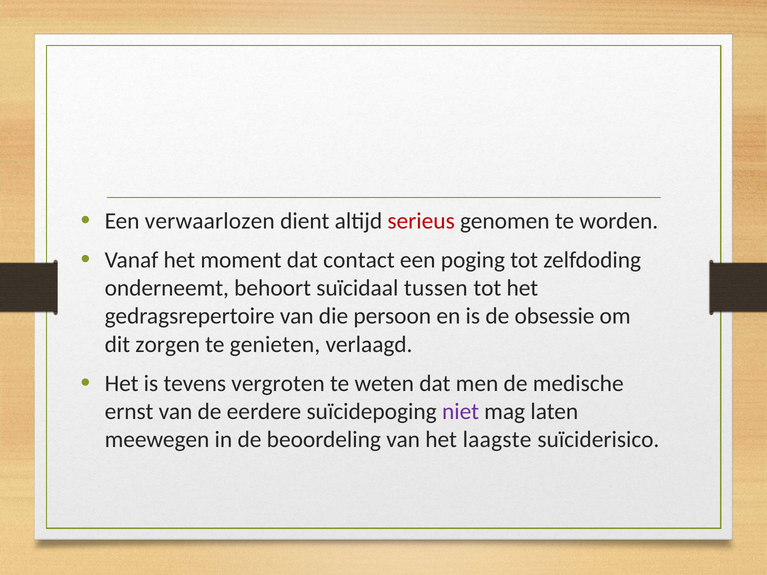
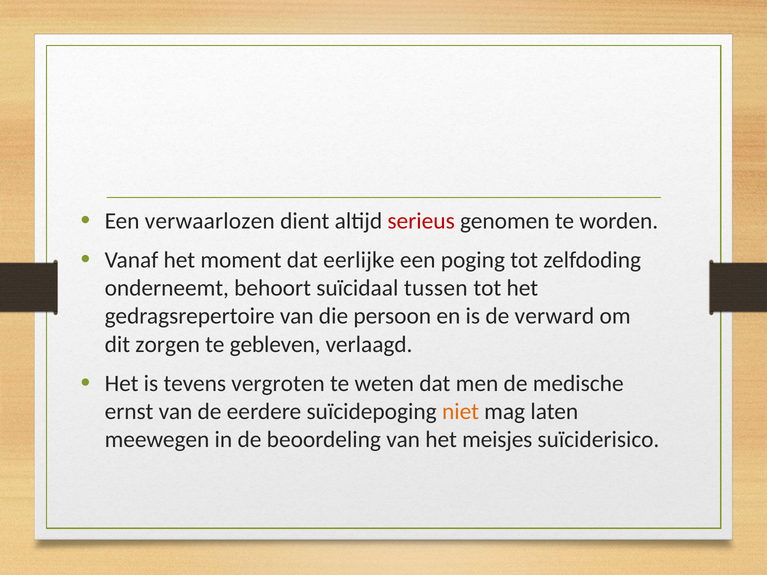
contact: contact -> eerlijke
obsessie: obsessie -> verward
genieten: genieten -> gebleven
niet colour: purple -> orange
laagste: laagste -> meisjes
